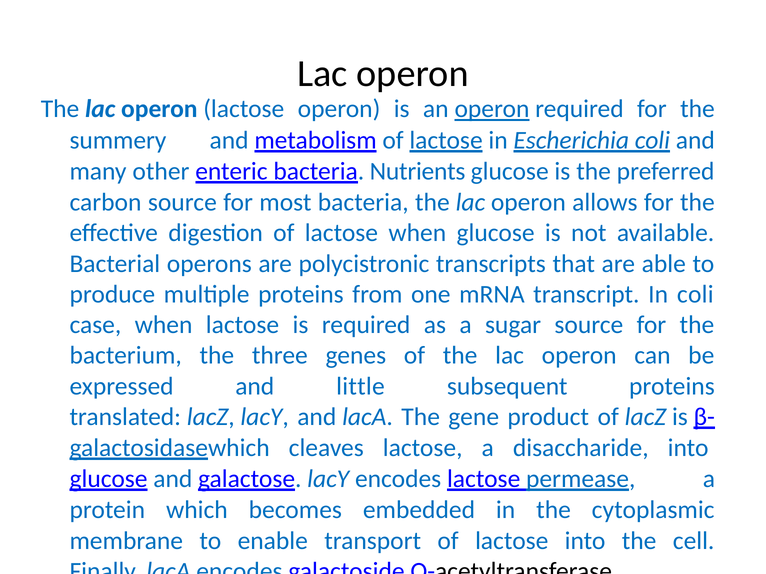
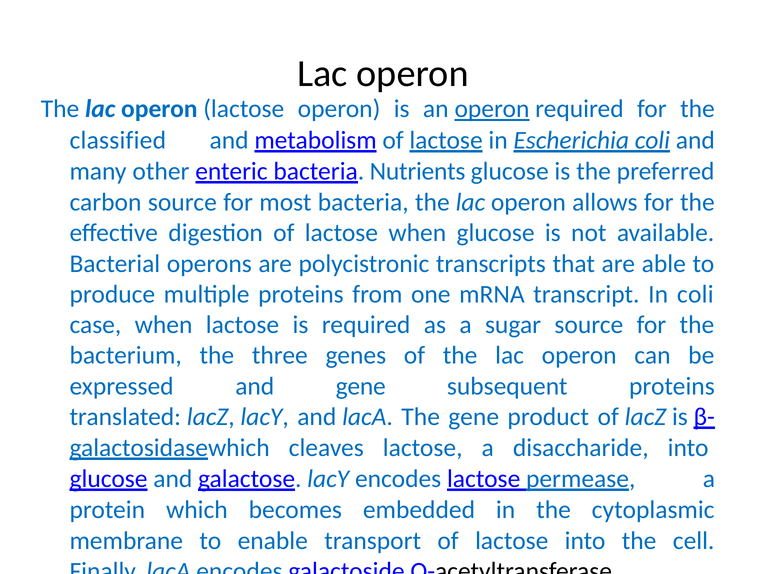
summery: summery -> classified
and little: little -> gene
